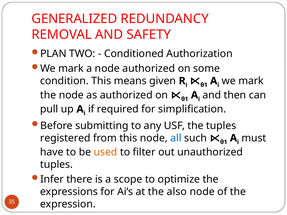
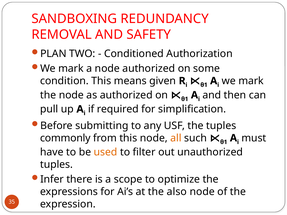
GENERALIZED: GENERALIZED -> SANDBOXING
registered: registered -> commonly
all colour: blue -> orange
